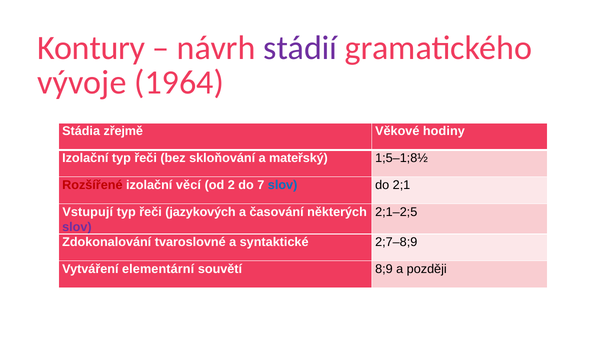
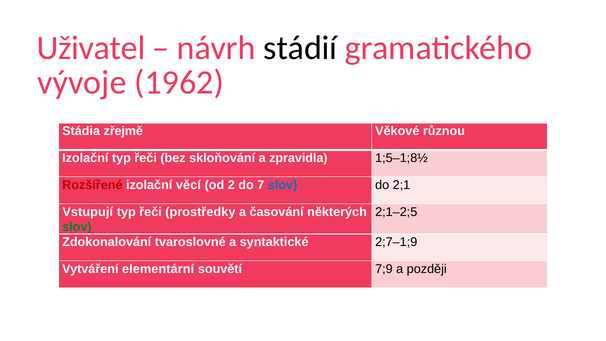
Kontury: Kontury -> Uživatel
stádií colour: purple -> black
1964: 1964 -> 1962
hodiny: hodiny -> různou
mateřský: mateřský -> zpravidla
jazykových: jazykových -> prostředky
slov at (77, 227) colour: purple -> green
2;7–8;9: 2;7–8;9 -> 2;7–1;9
8;9: 8;9 -> 7;9
